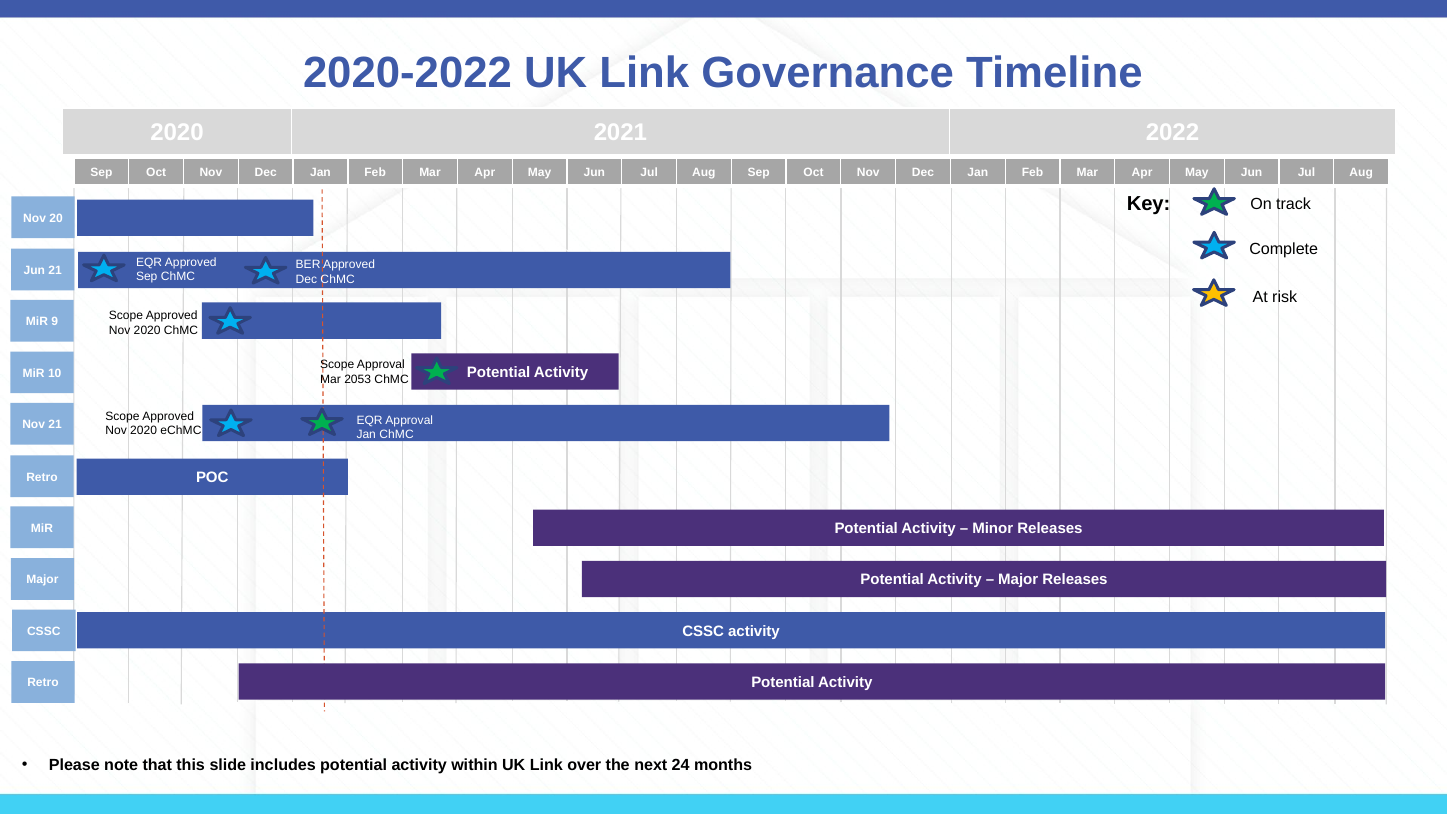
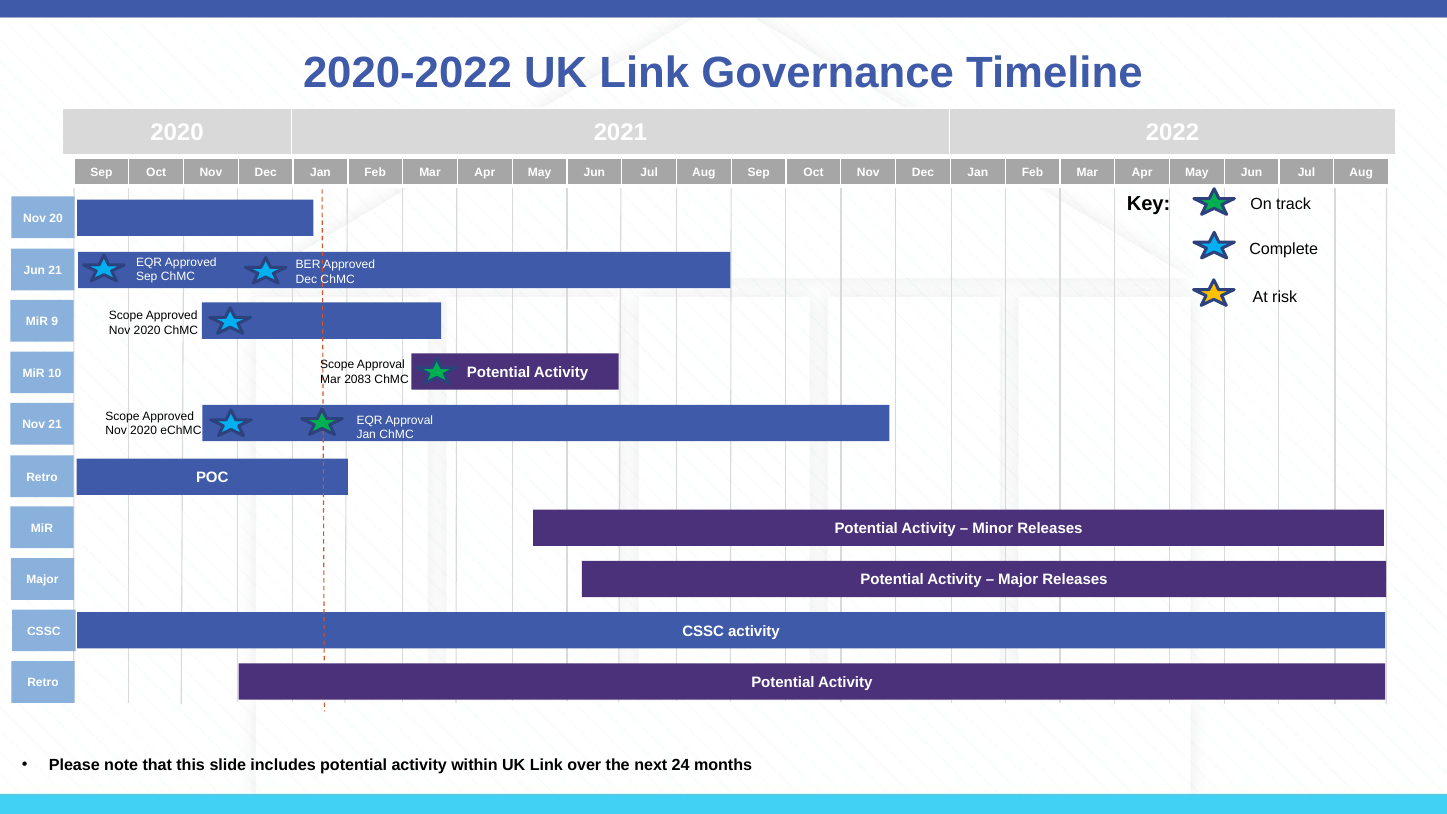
2053: 2053 -> 2083
